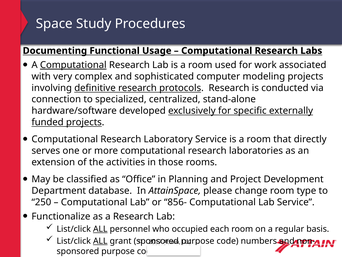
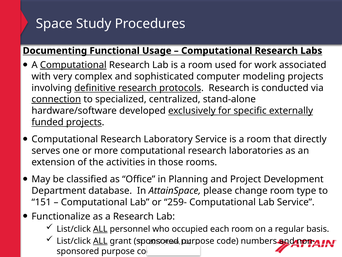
connection underline: none -> present
250: 250 -> 151
856-: 856- -> 259-
